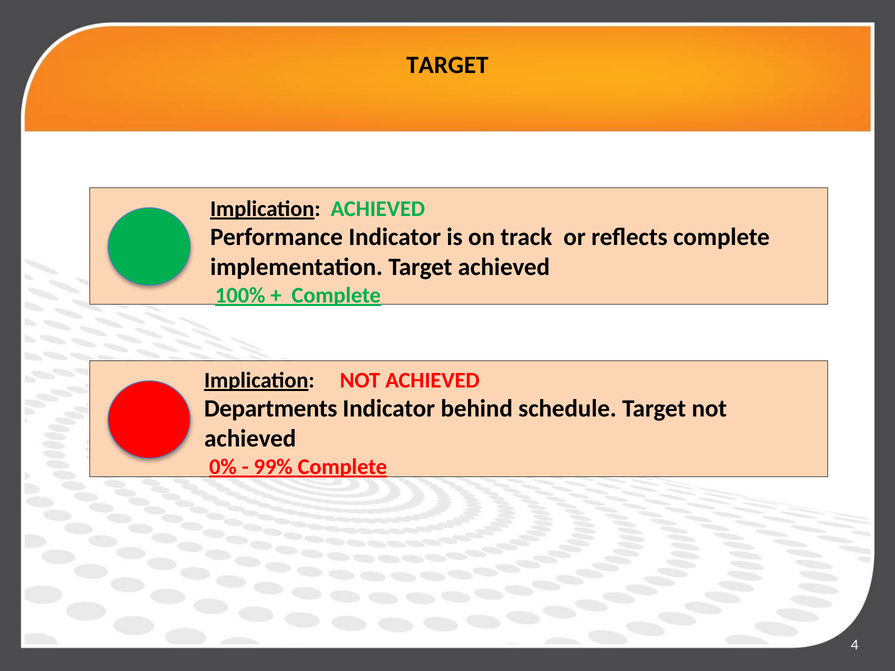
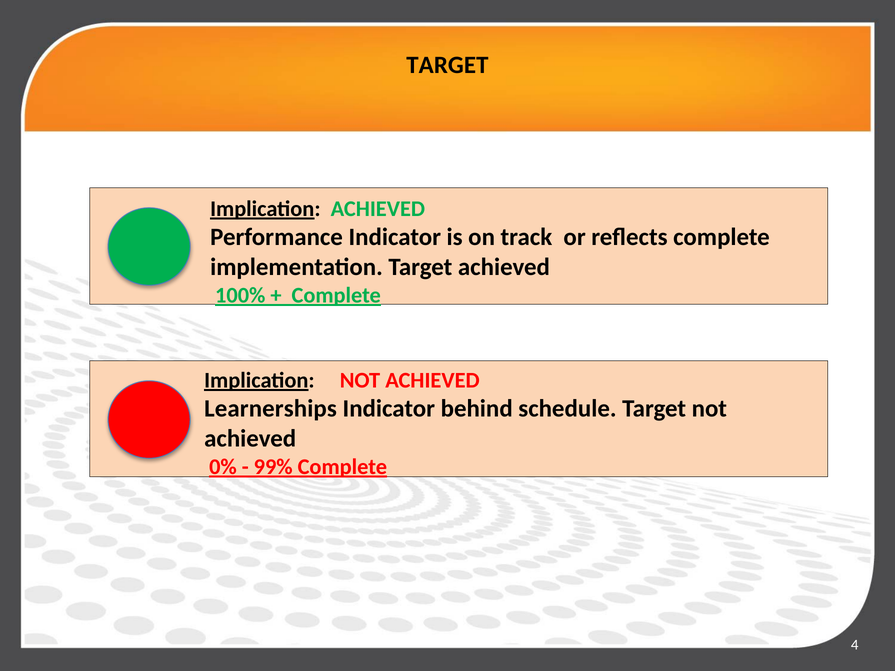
Departments: Departments -> Learnerships
